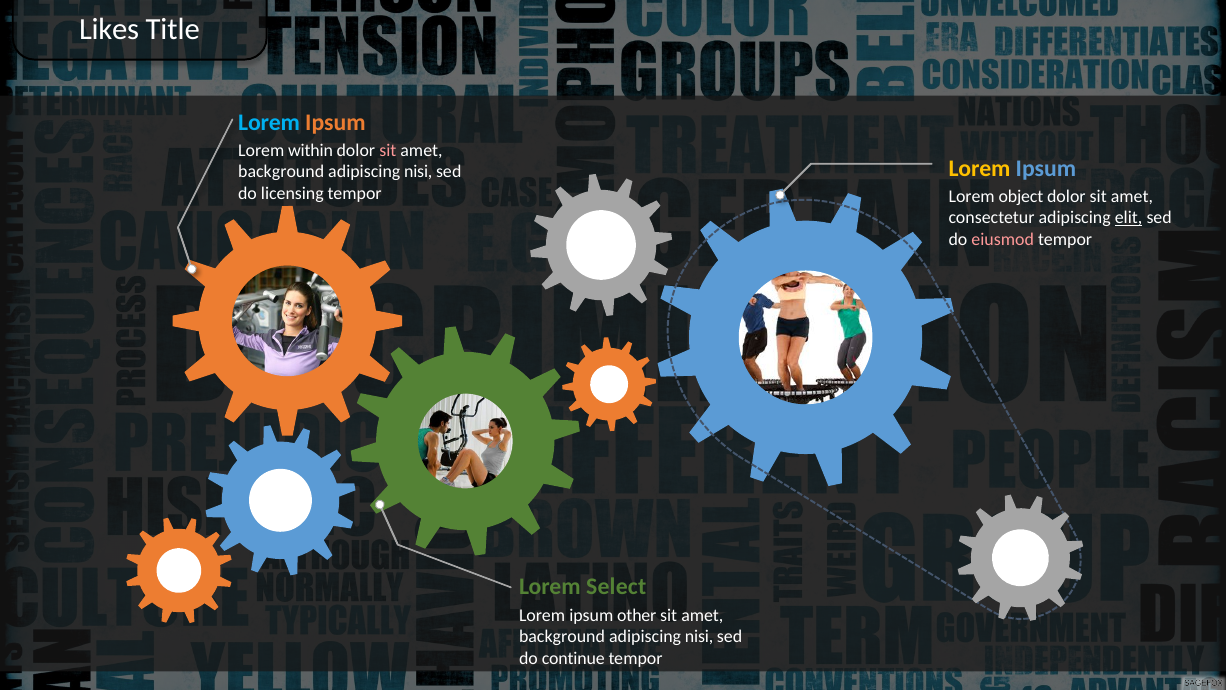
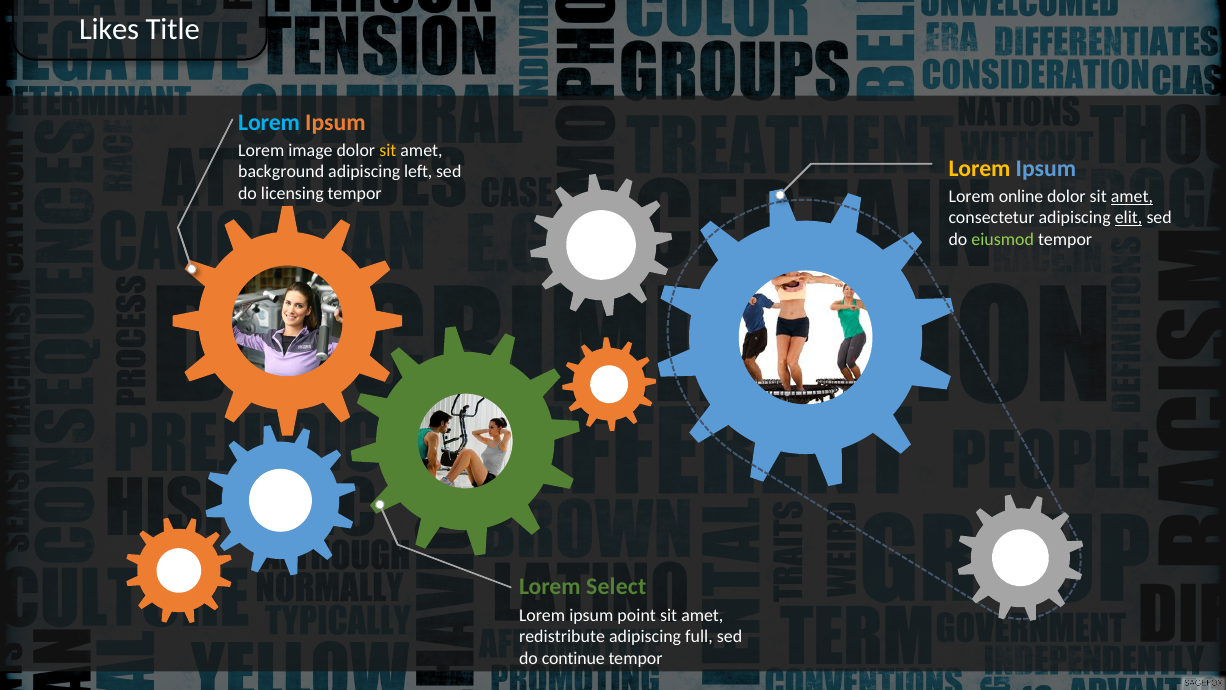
within: within -> image
sit at (388, 151) colour: pink -> yellow
nisi at (418, 172): nisi -> left
object: object -> online
amet at (1132, 196) underline: none -> present
eiusmod colour: pink -> light green
other: other -> point
background at (562, 636): background -> redistribute
nisi at (699, 636): nisi -> full
